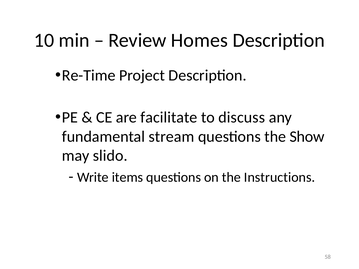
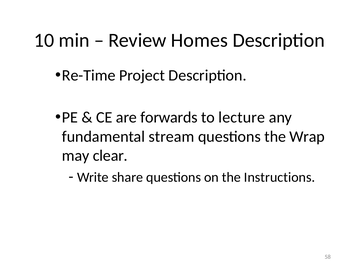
facilitate: facilitate -> forwards
discuss: discuss -> lecture
Show: Show -> Wrap
slido: slido -> clear
items: items -> share
